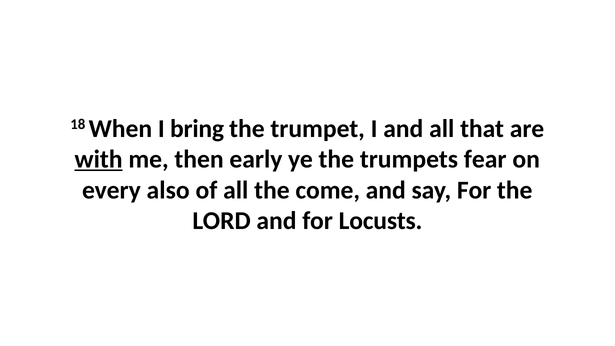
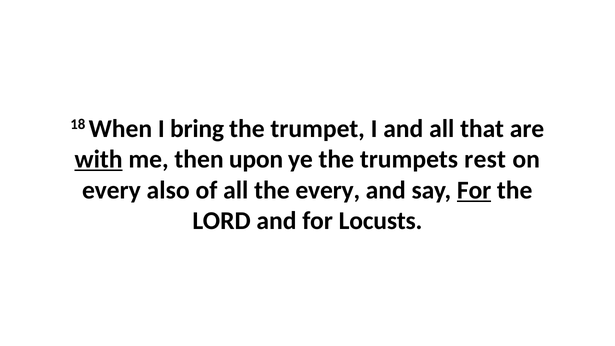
early: early -> upon
fear: fear -> rest
the come: come -> every
For at (474, 190) underline: none -> present
